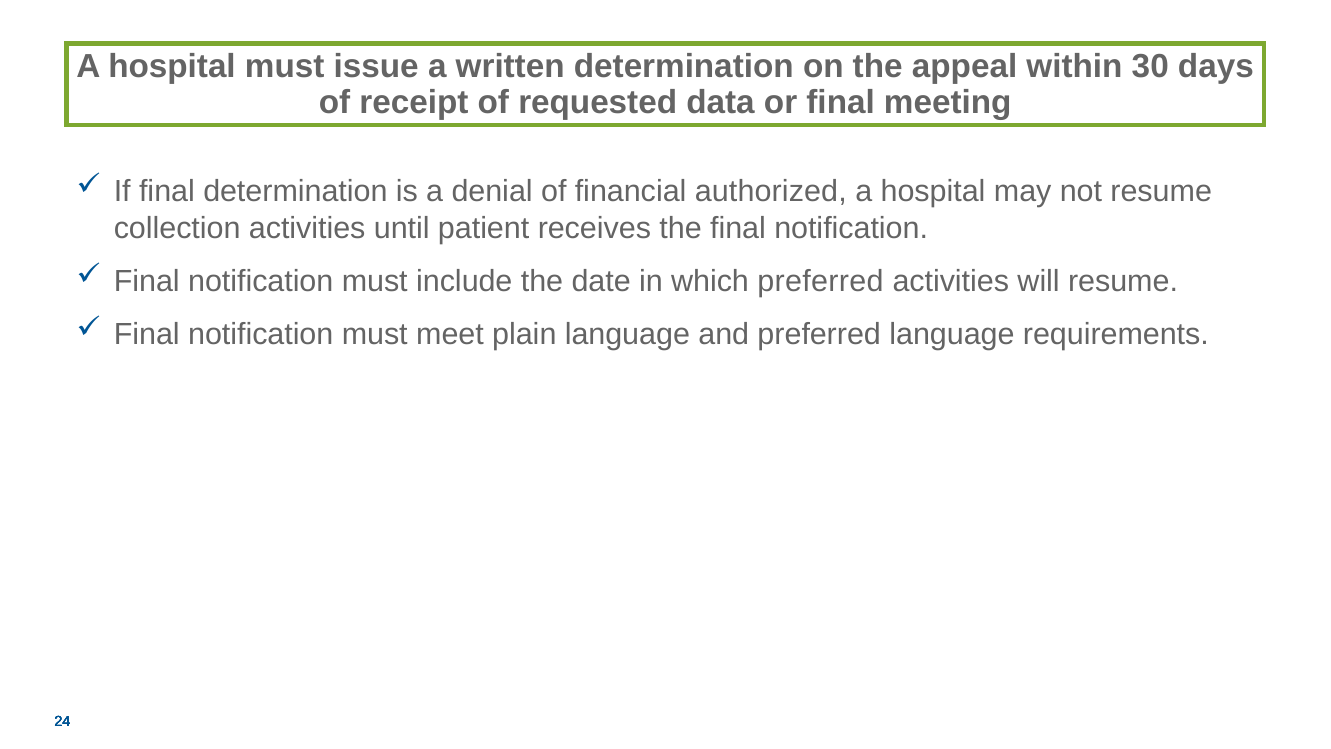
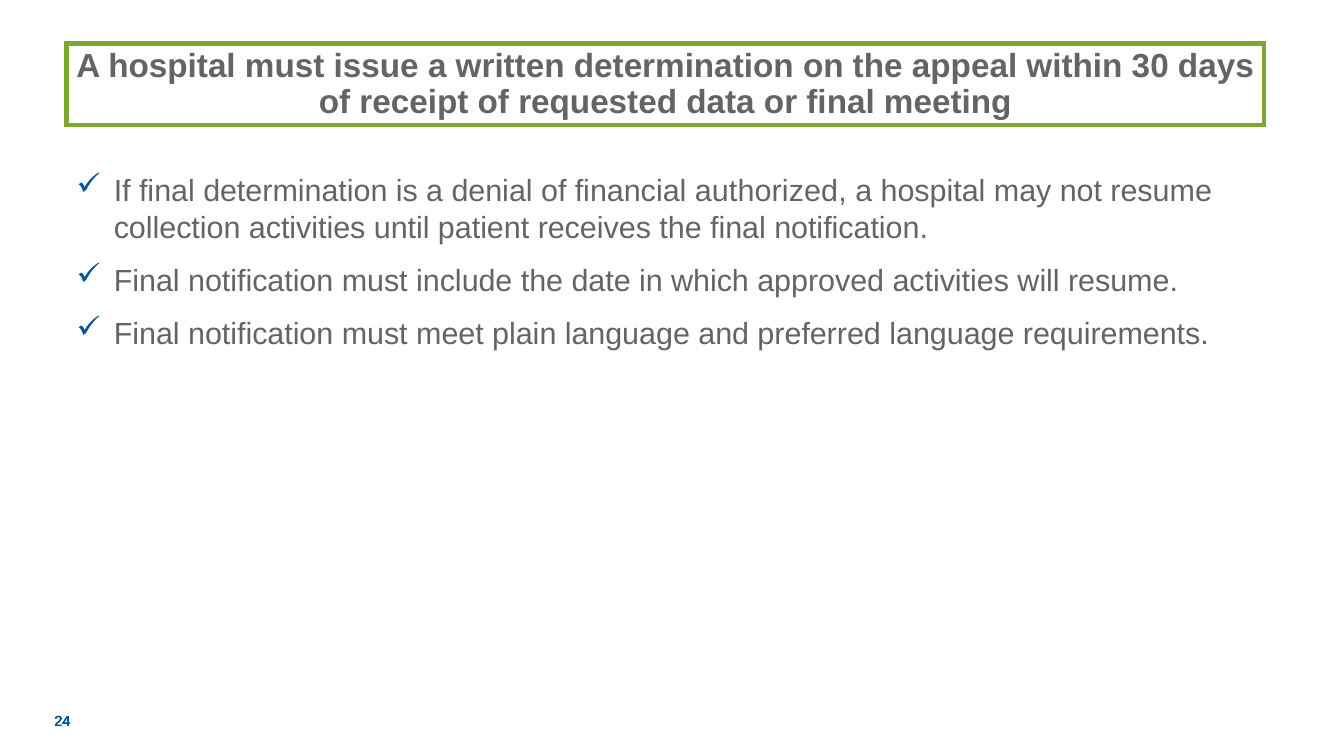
which preferred: preferred -> approved
